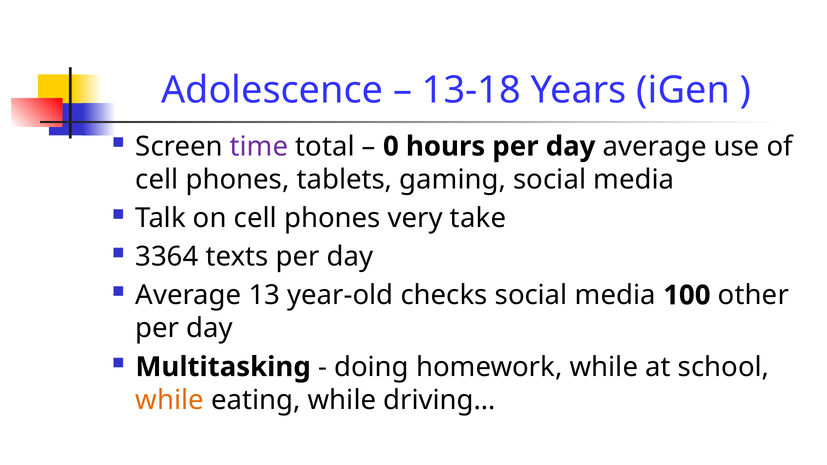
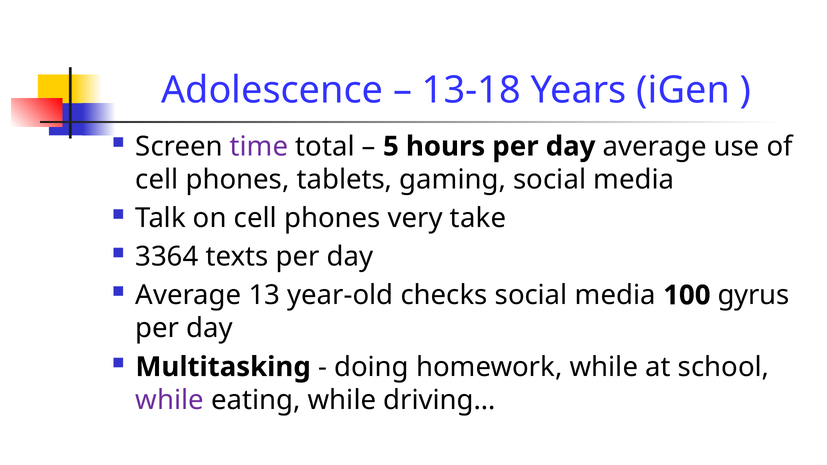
0: 0 -> 5
other: other -> gyrus
while at (170, 400) colour: orange -> purple
